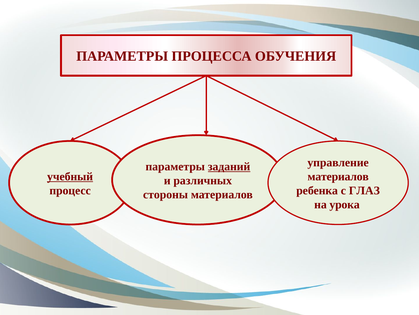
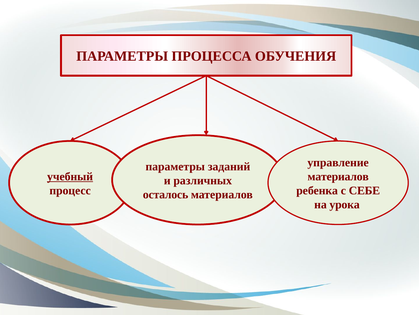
заданий underline: present -> none
ГЛАЗ: ГЛАЗ -> СЕБЕ
стороны: стороны -> осталось
